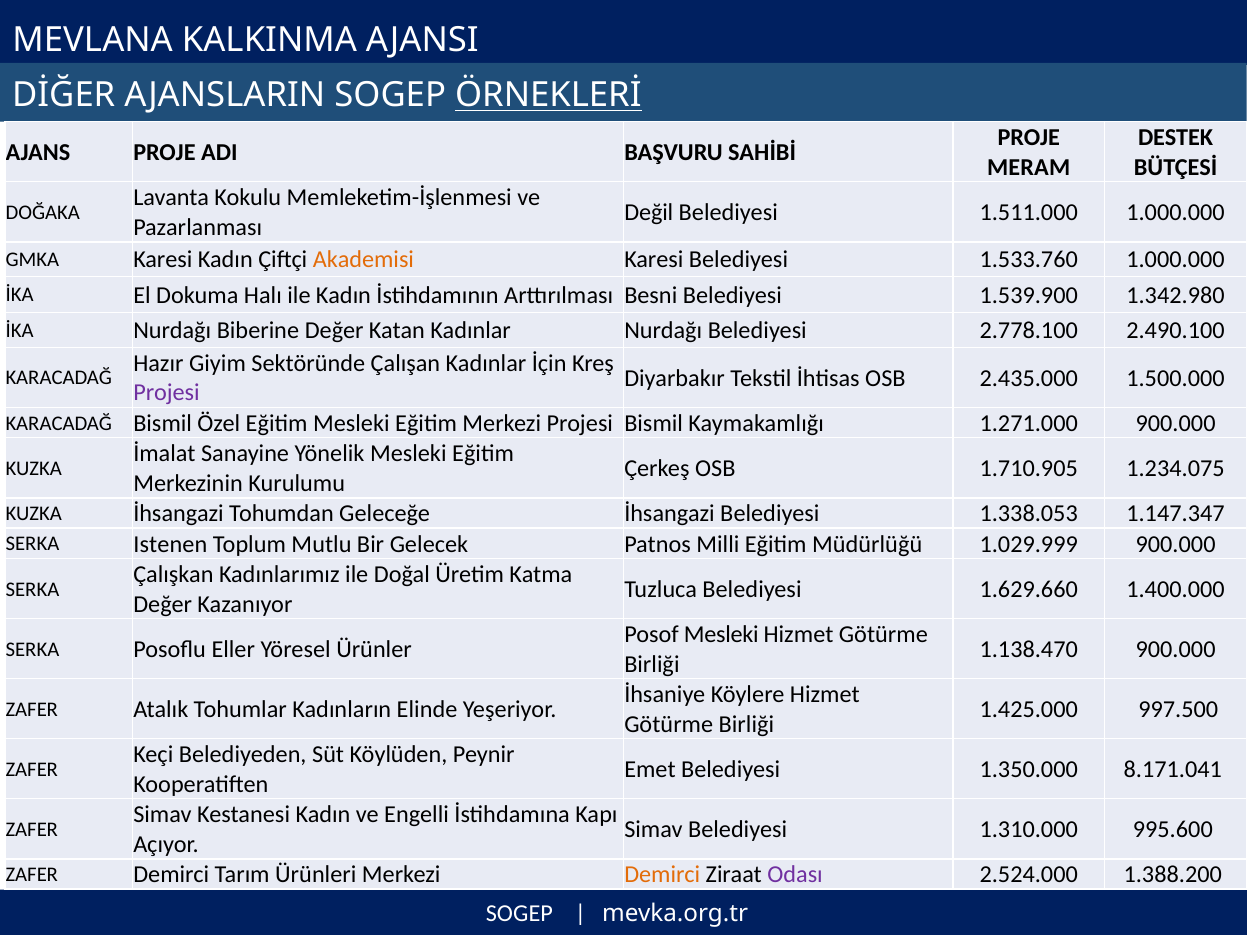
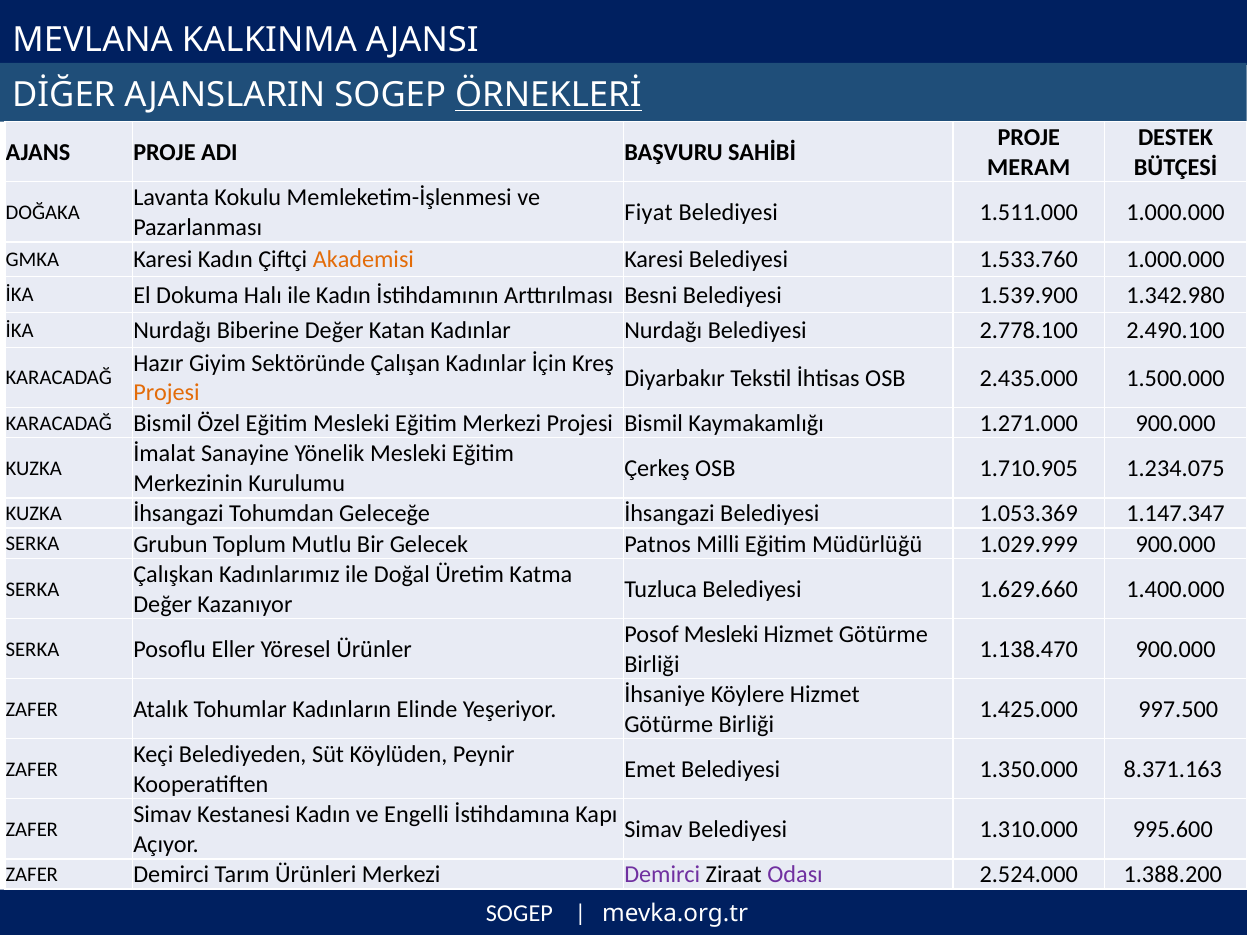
Değil: Değil -> Fiyat
Projesi at (166, 393) colour: purple -> orange
1.338.053: 1.338.053 -> 1.053.369
Istenen: Istenen -> Grubun
8.171.041: 8.171.041 -> 8.371.163
Demirci at (662, 875) colour: orange -> purple
